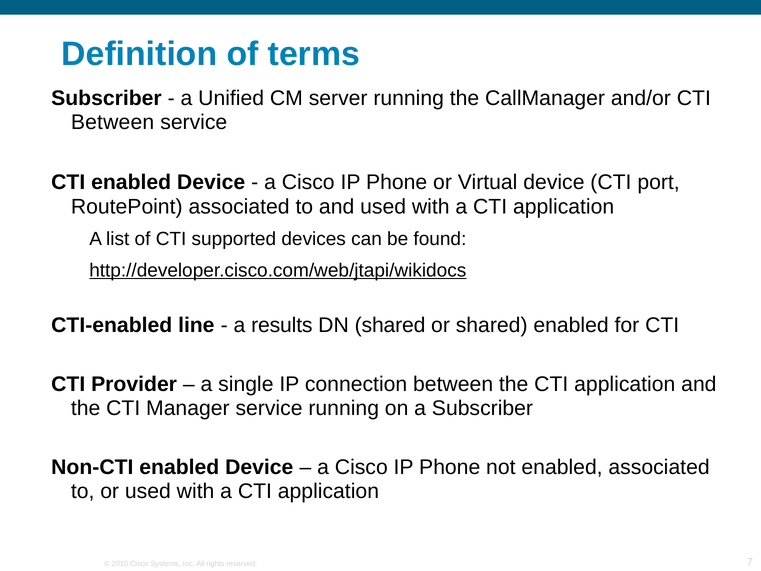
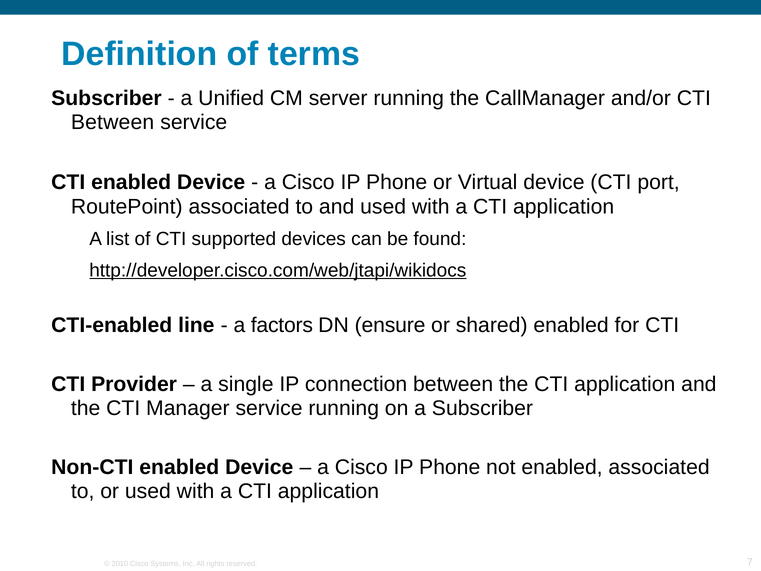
results: results -> factors
DN shared: shared -> ensure
